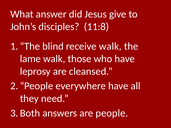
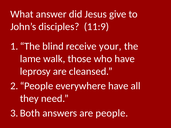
11:8: 11:8 -> 11:9
receive walk: walk -> your
